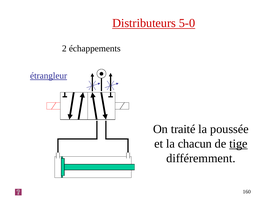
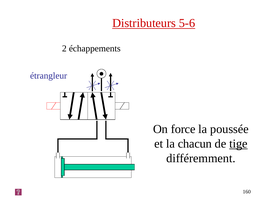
5-0: 5-0 -> 5-6
étrangleur underline: present -> none
traité: traité -> force
